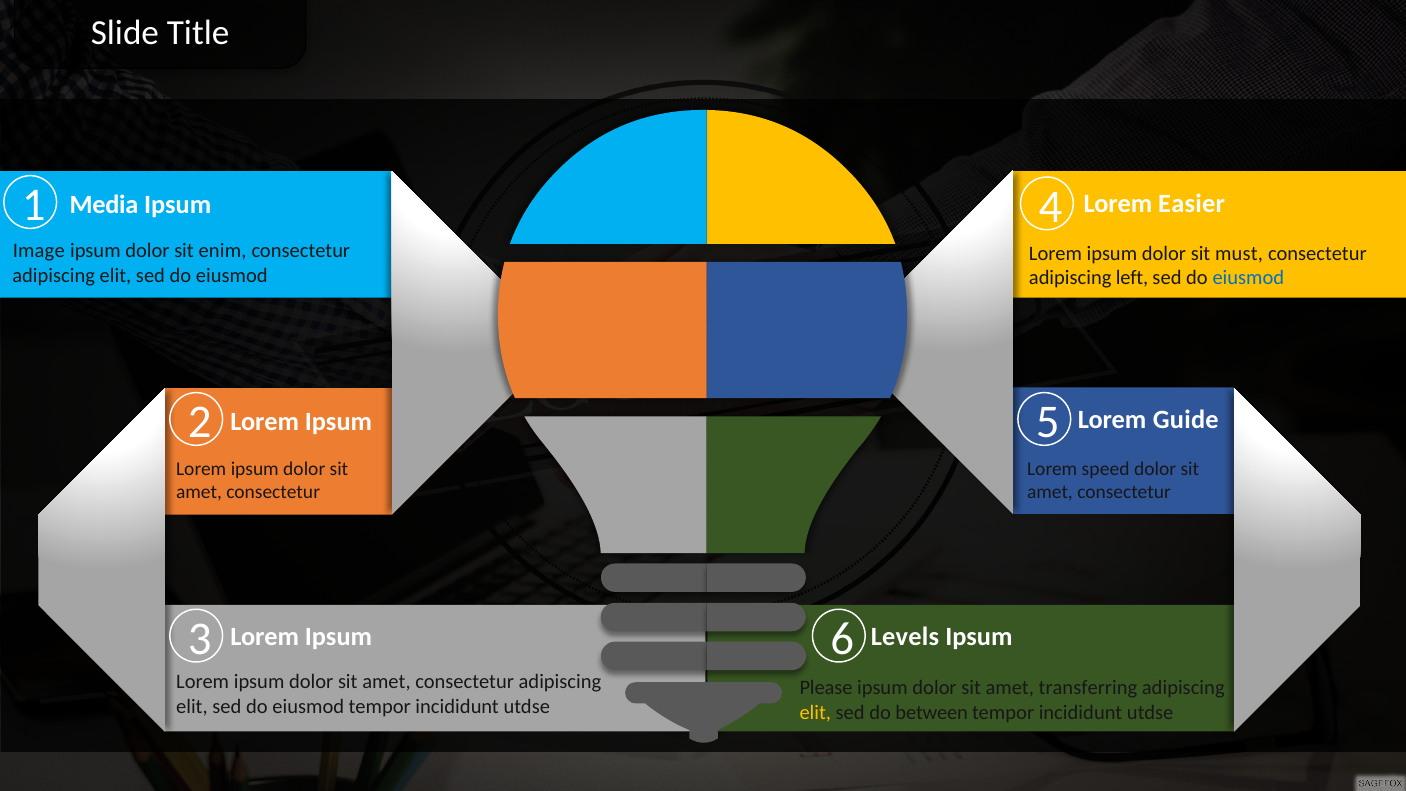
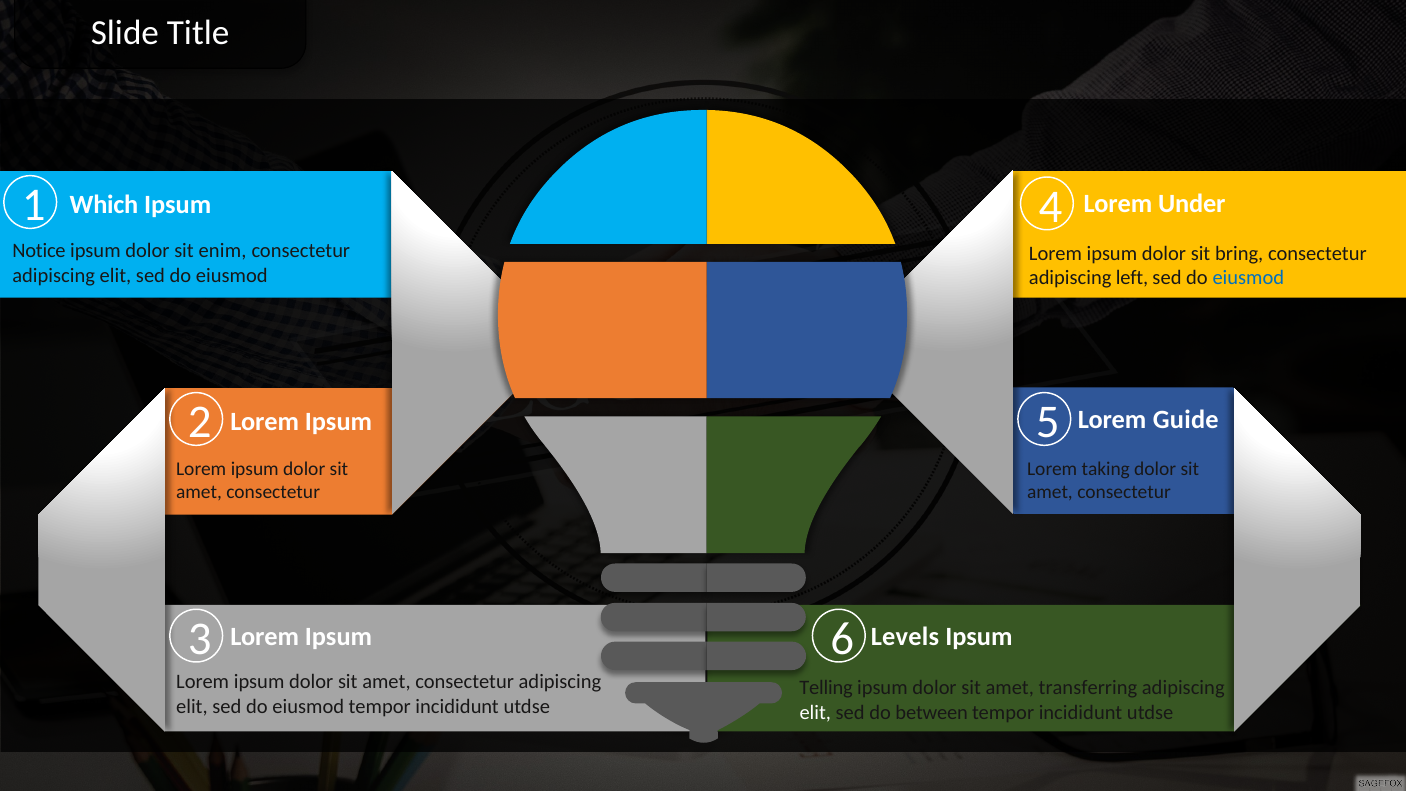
Easier: Easier -> Under
Media: Media -> Which
Image: Image -> Notice
must: must -> bring
speed: speed -> taking
Please: Please -> Telling
elit at (815, 713) colour: yellow -> white
